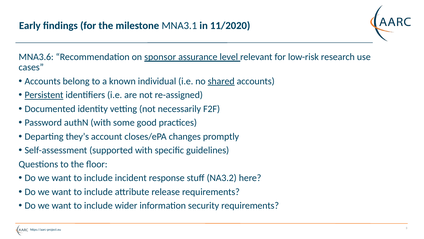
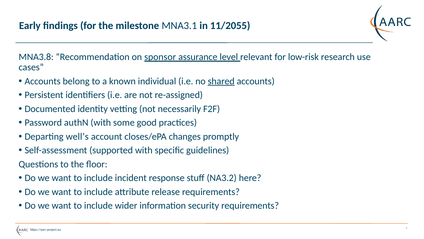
11/2020: 11/2020 -> 11/2055
MNA3.6: MNA3.6 -> MNA3.8
Persistent underline: present -> none
they’s: they’s -> well’s
